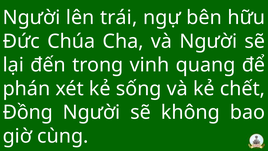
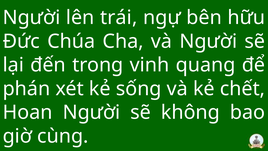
Đồng: Đồng -> Hoan
